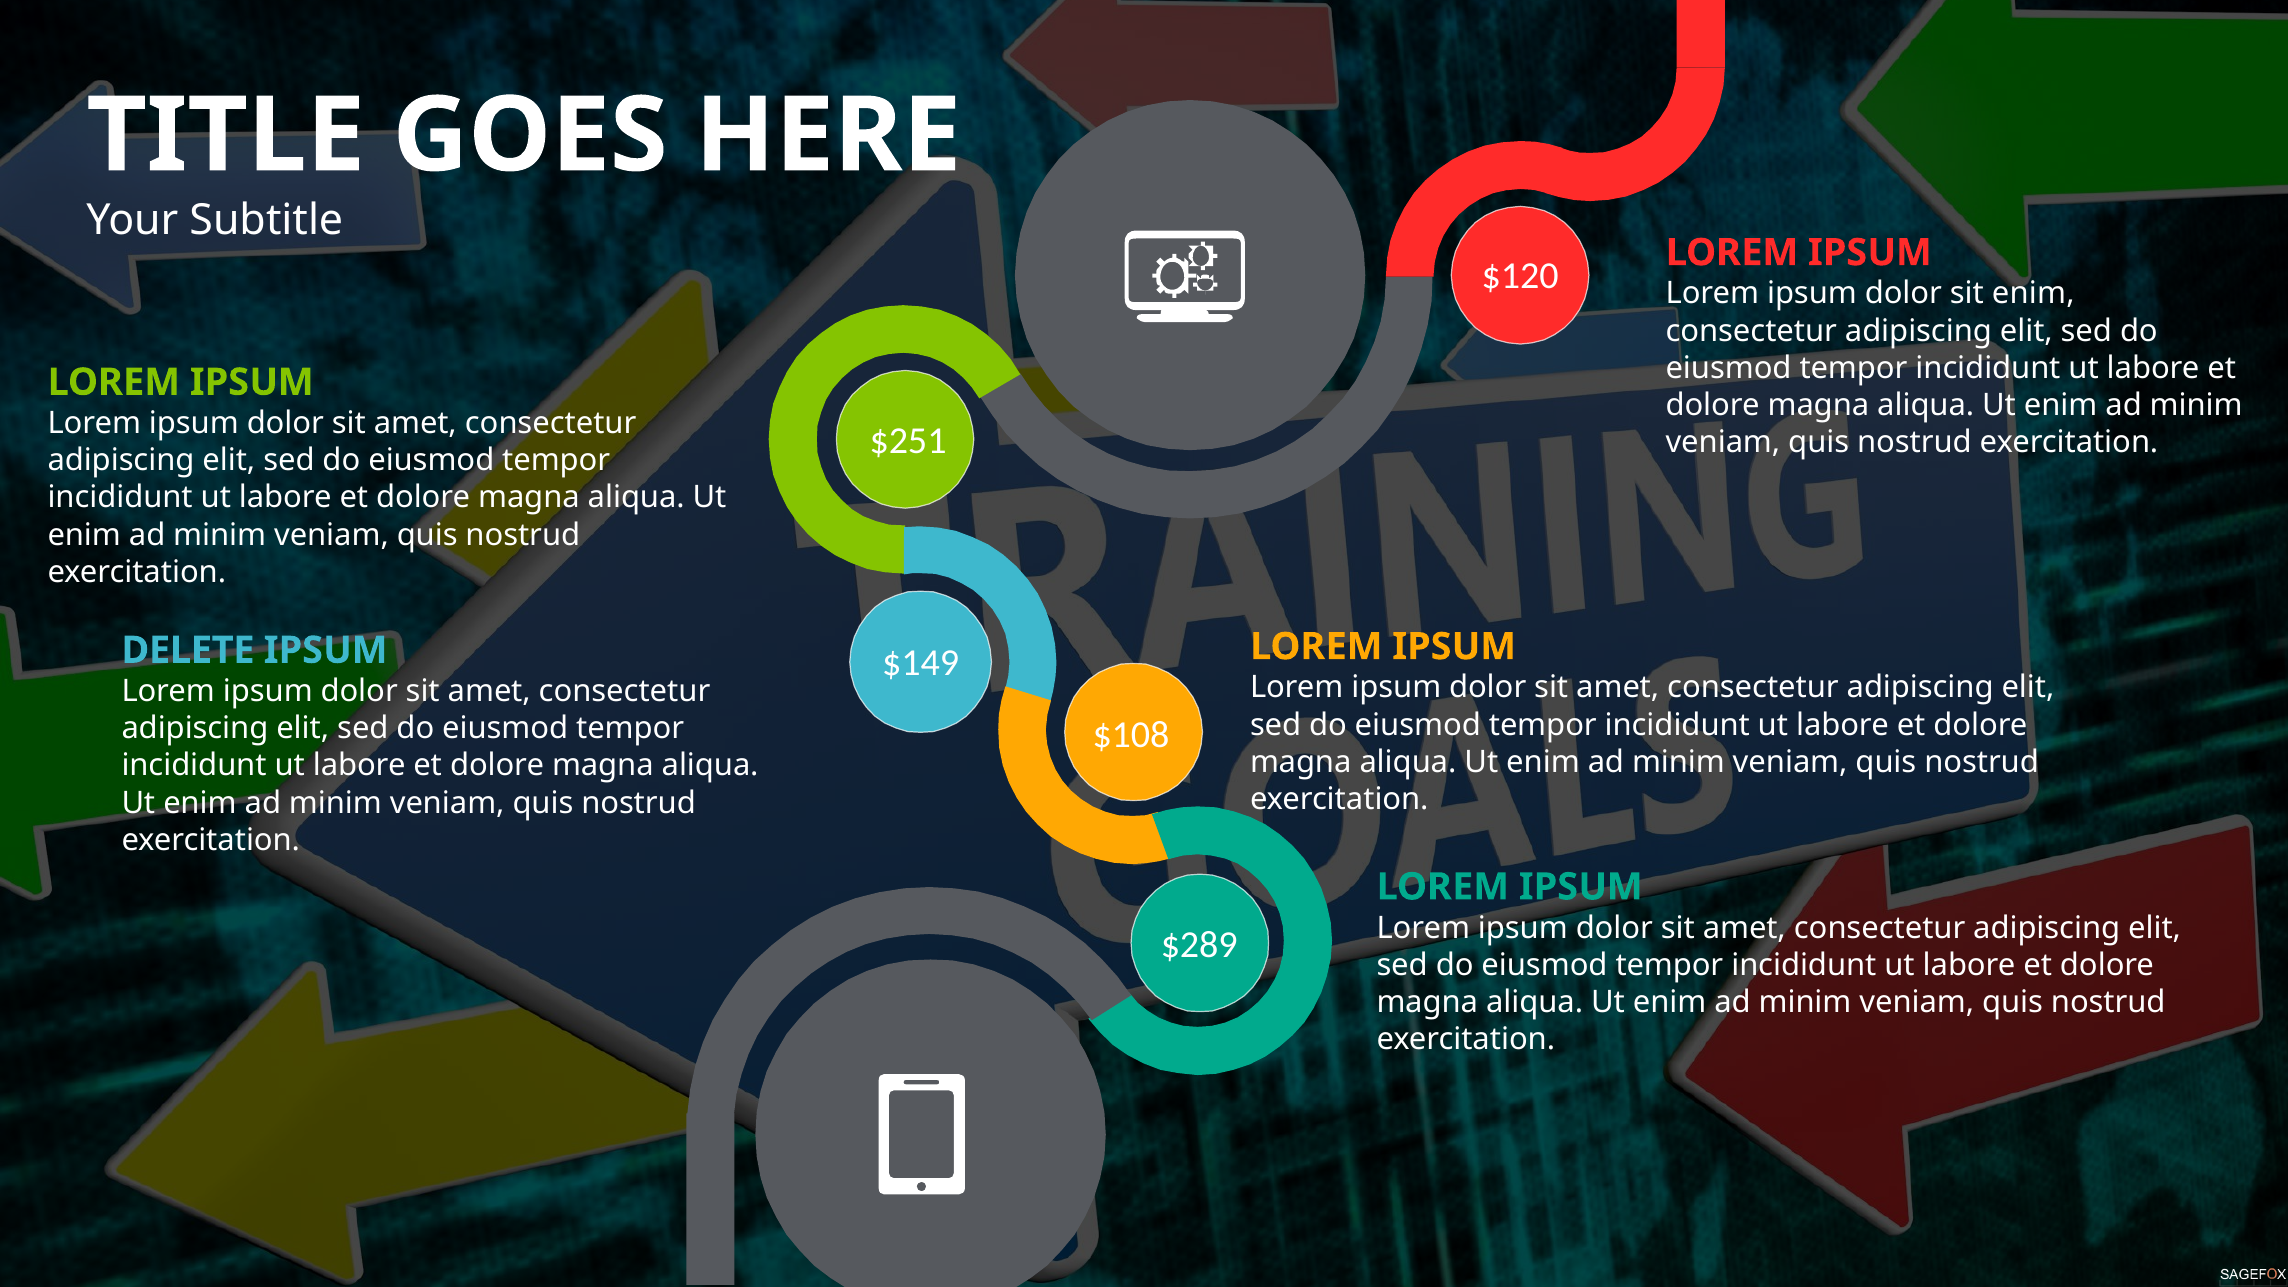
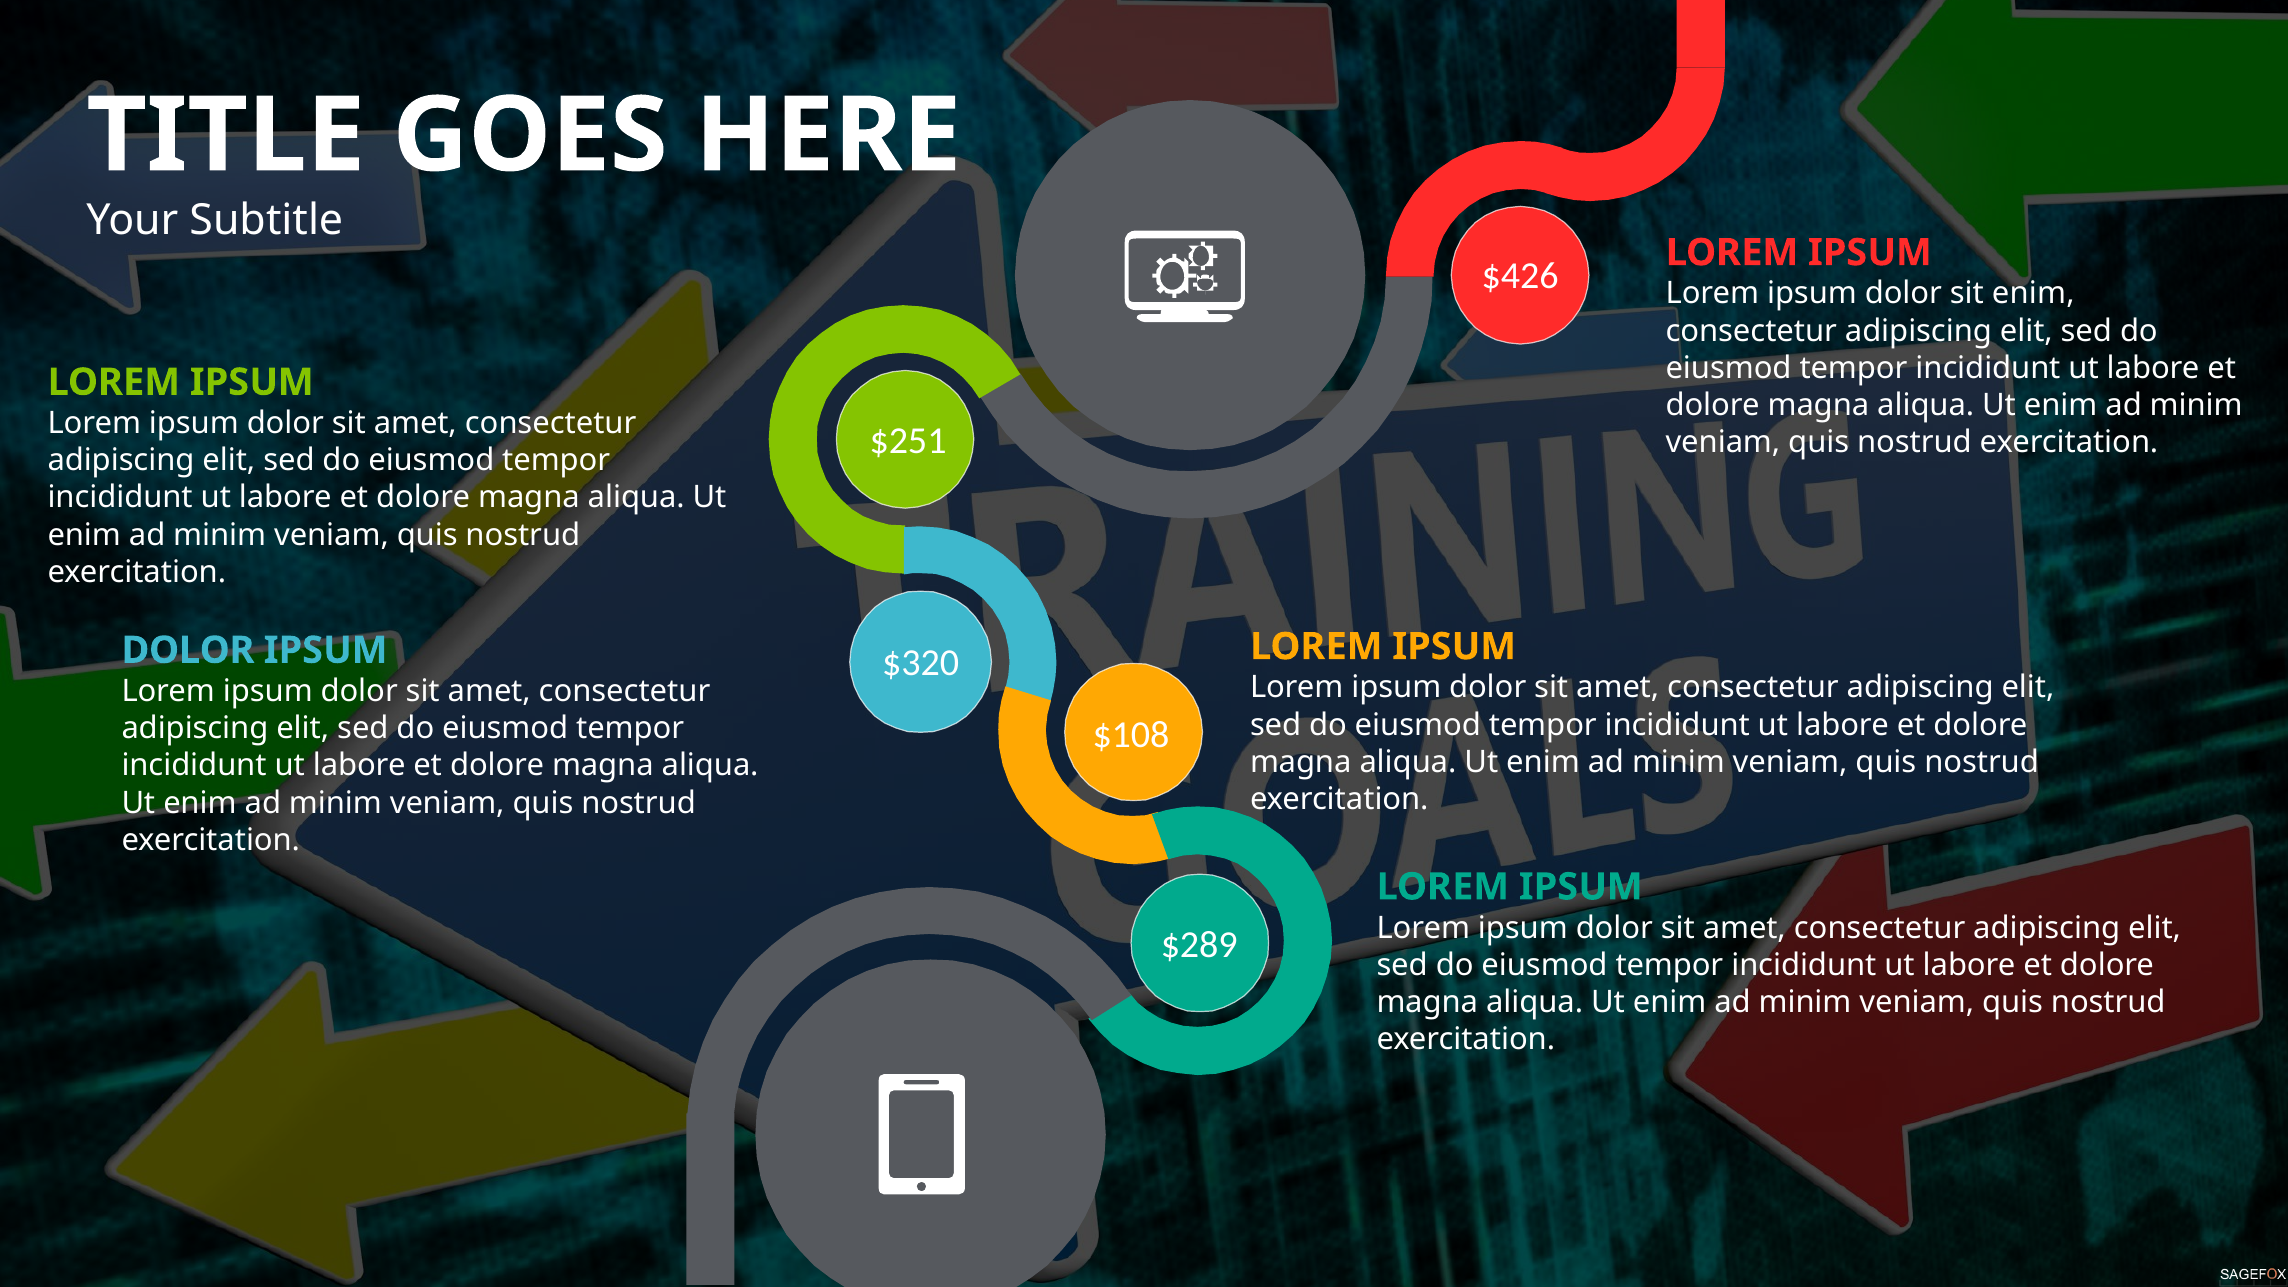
$120: $120 -> $426
DELETE at (188, 650): DELETE -> DOLOR
$149: $149 -> $320
